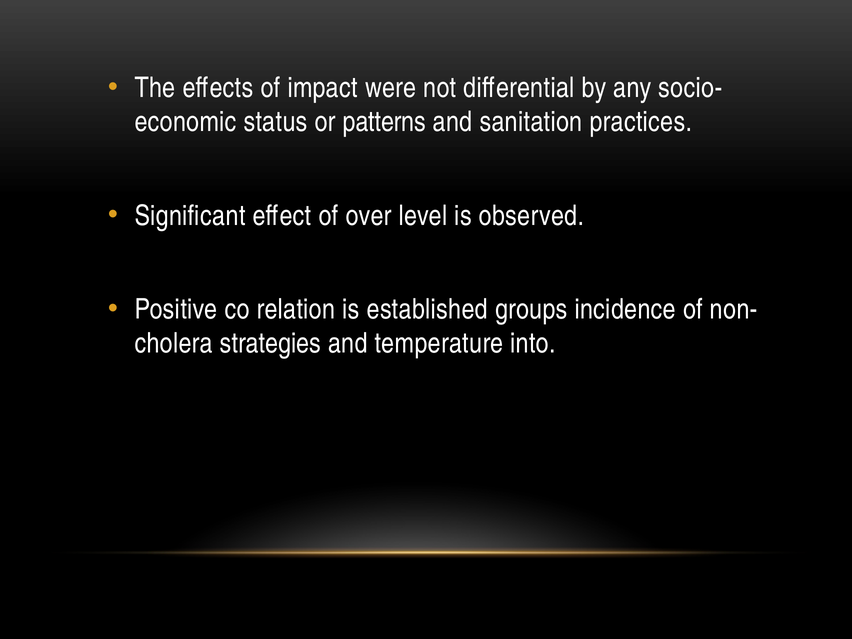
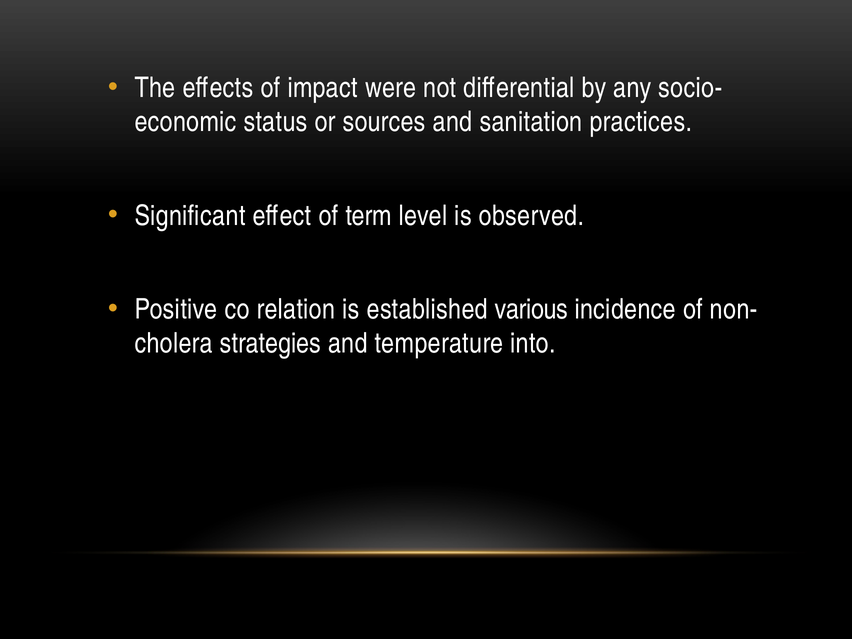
patterns: patterns -> sources
over: over -> term
groups: groups -> various
